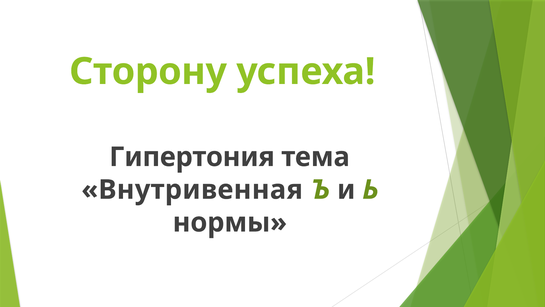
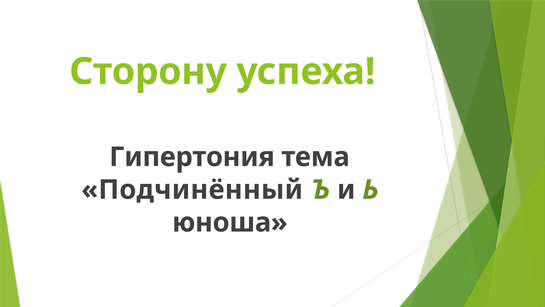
Внутривенная: Внутривенная -> Подчинённый
нормы: нормы -> юноша
